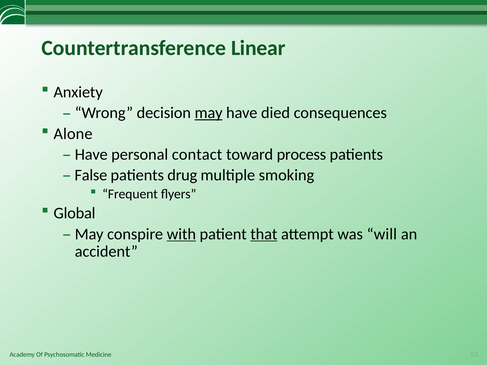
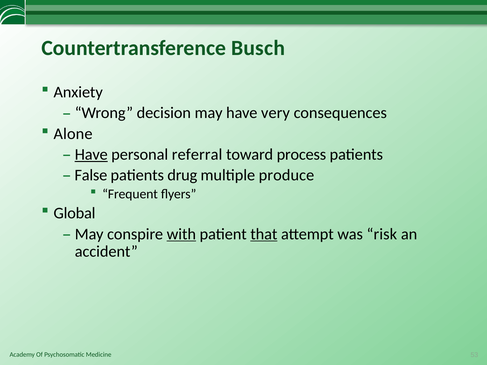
Linear: Linear -> Busch
may at (209, 113) underline: present -> none
died: died -> very
Have at (91, 155) underline: none -> present
contact: contact -> referral
smoking: smoking -> produce
will: will -> risk
